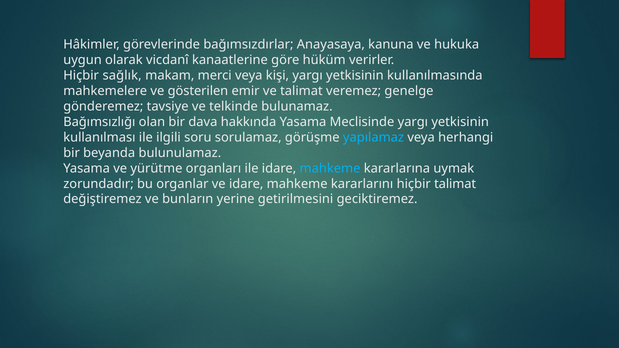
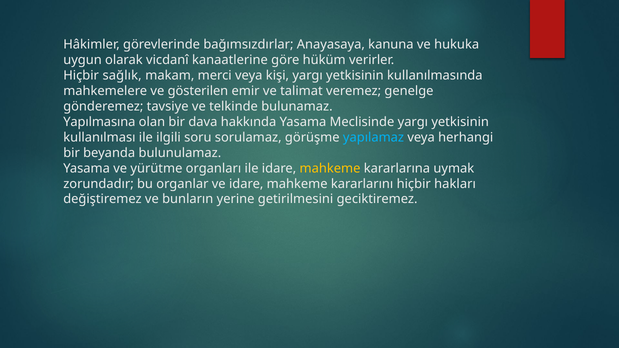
Bağımsızlığı: Bağımsızlığı -> Yapılmasına
mahkeme at (330, 168) colour: light blue -> yellow
hiçbir talimat: talimat -> hakları
